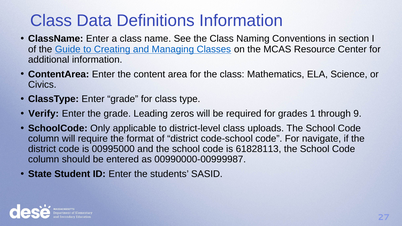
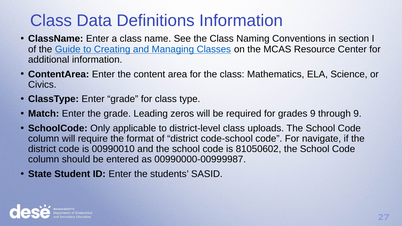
Verify: Verify -> Match
grades 1: 1 -> 9
00995000: 00995000 -> 00990010
61828113: 61828113 -> 81050602
